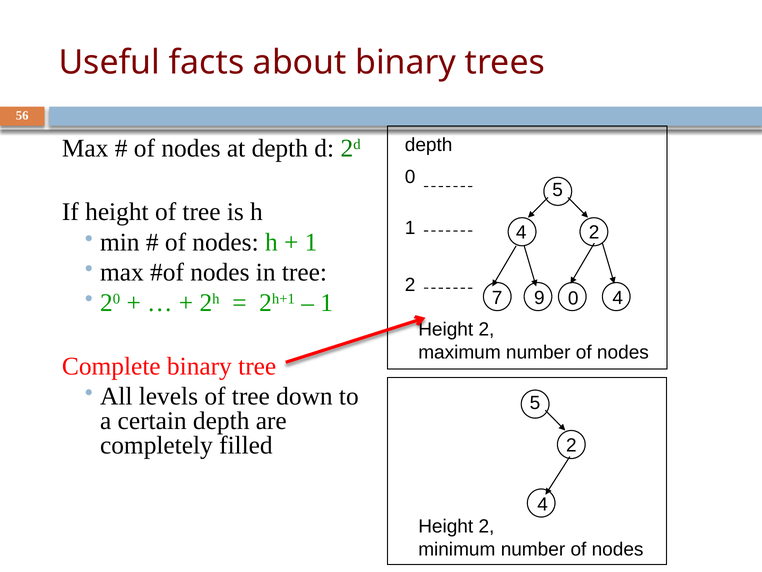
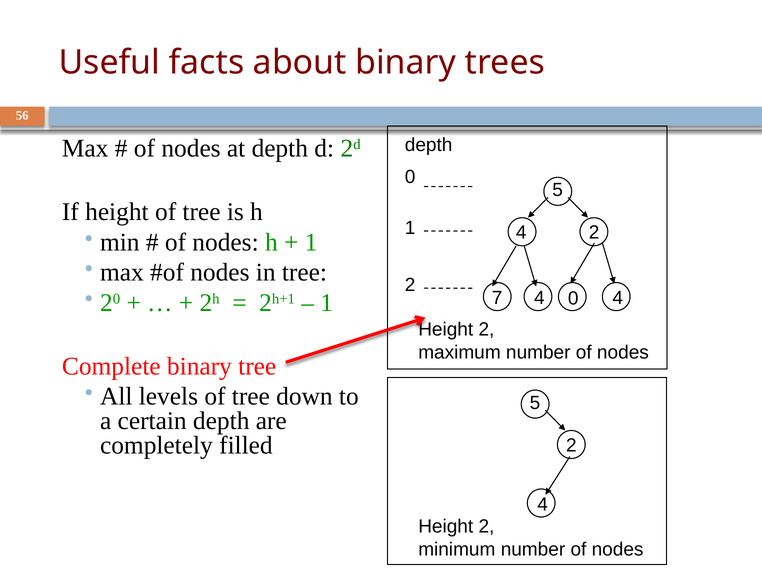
7 9: 9 -> 4
